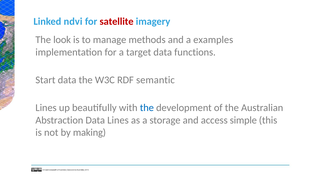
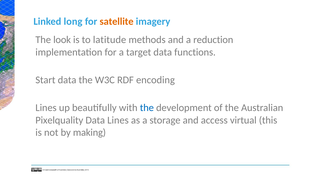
ndvi: ndvi -> long
satellite colour: red -> orange
manage: manage -> latitude
examples: examples -> reduction
semantic: semantic -> encoding
Abstraction: Abstraction -> Pixelquality
simple: simple -> virtual
